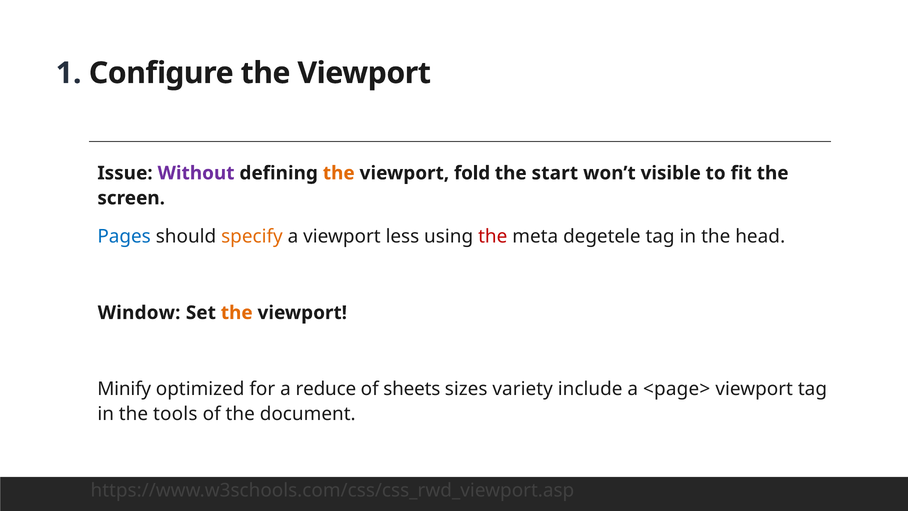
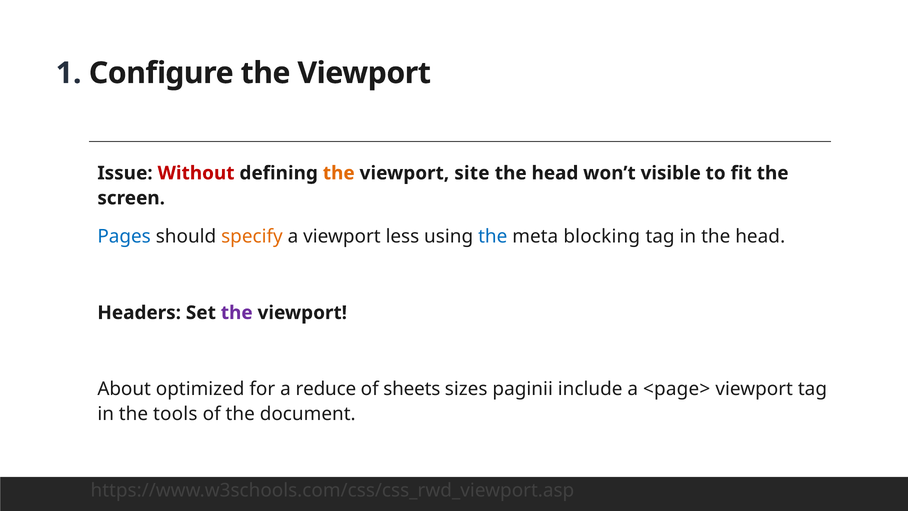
Without colour: purple -> red
fold: fold -> site
start at (555, 173): start -> head
the at (493, 236) colour: red -> blue
degetele: degetele -> blocking
Window: Window -> Headers
the at (237, 313) colour: orange -> purple
Minify: Minify -> About
variety: variety -> paginii
